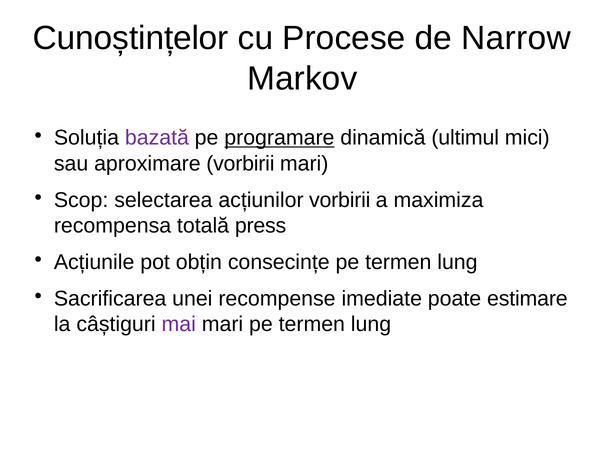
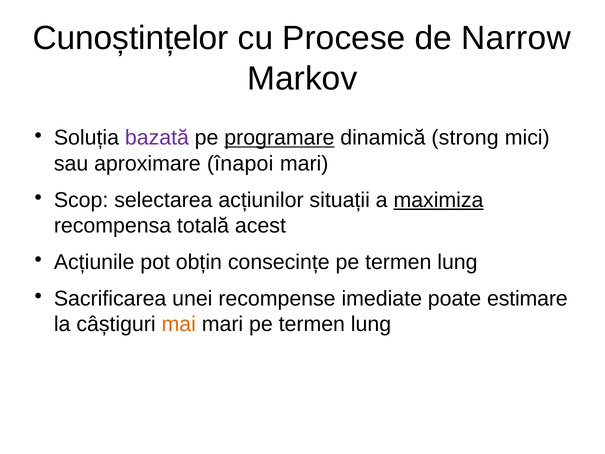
ultimul: ultimul -> strong
aproximare vorbirii: vorbirii -> înapoi
acțiunilor vorbirii: vorbirii -> situații
maximiza underline: none -> present
press: press -> acest
mai colour: purple -> orange
